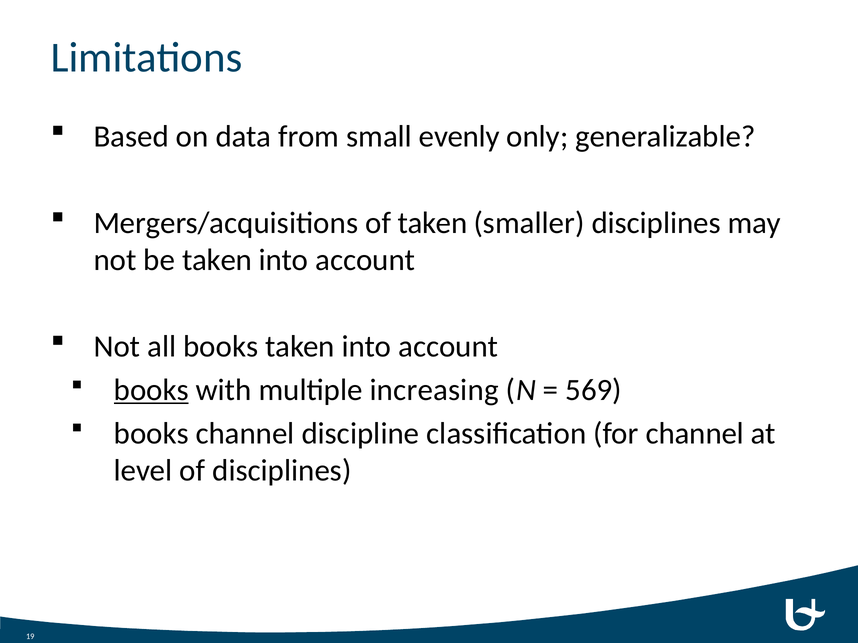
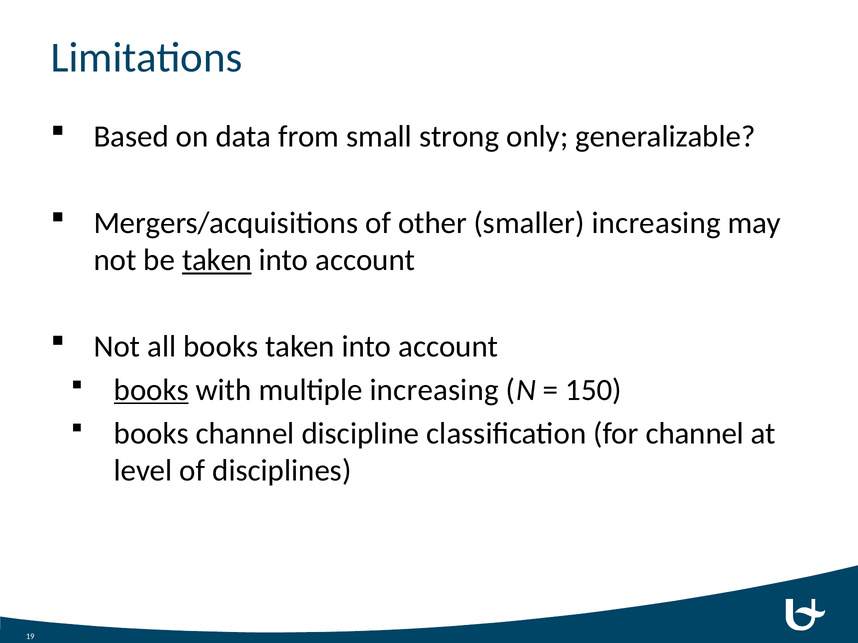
evenly: evenly -> strong
of taken: taken -> other
smaller disciplines: disciplines -> increasing
taken at (217, 260) underline: none -> present
569: 569 -> 150
